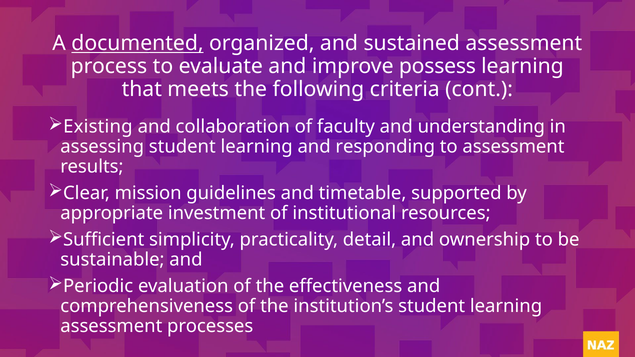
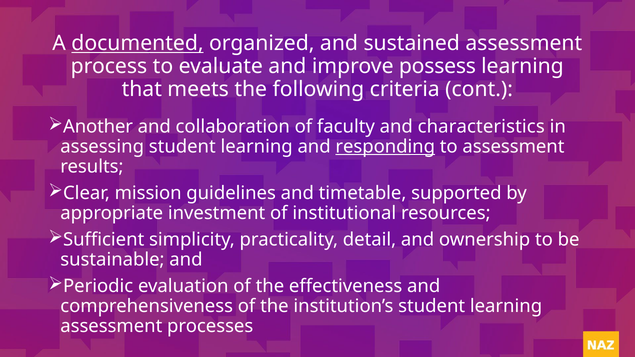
Existing: Existing -> Another
understanding: understanding -> characteristics
responding underline: none -> present
